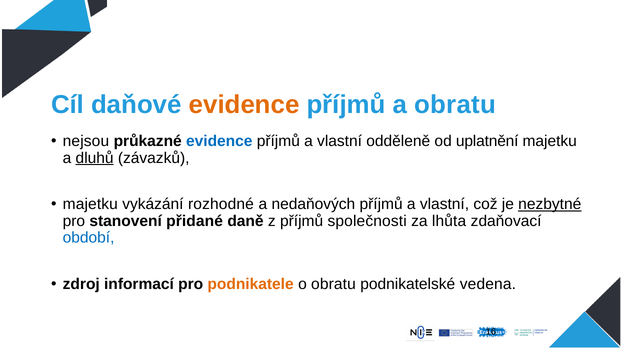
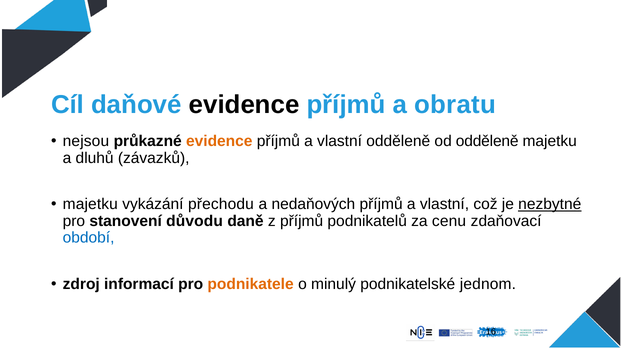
evidence at (244, 105) colour: orange -> black
evidence at (219, 141) colour: blue -> orange
od uplatnění: uplatnění -> odděleně
dluhů underline: present -> none
rozhodné: rozhodné -> přechodu
přidané: přidané -> důvodu
společnosti: společnosti -> podnikatelů
lhůta: lhůta -> cenu
o obratu: obratu -> minulý
vedena: vedena -> jednom
